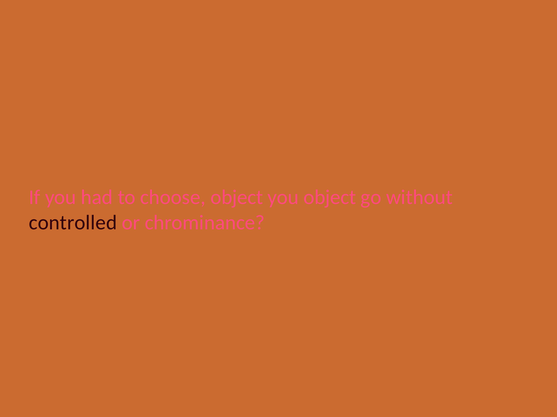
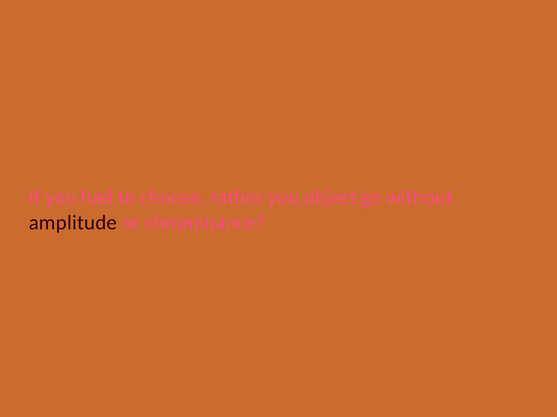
choose object: object -> rather
controlled: controlled -> amplitude
